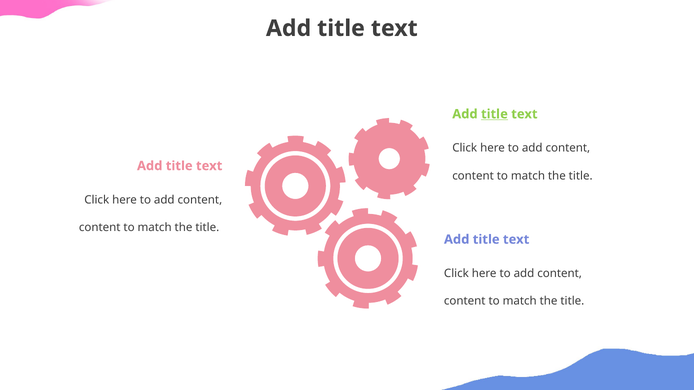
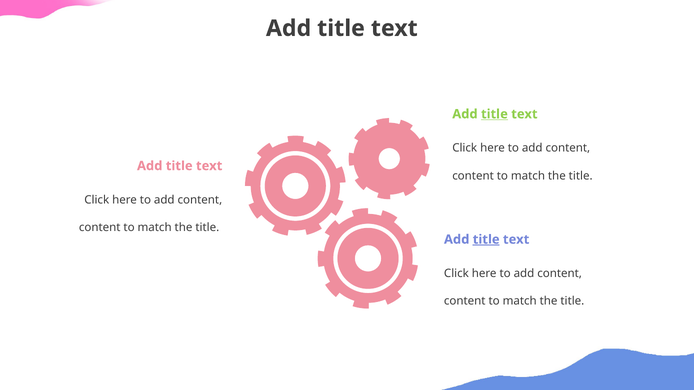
title at (486, 240) underline: none -> present
